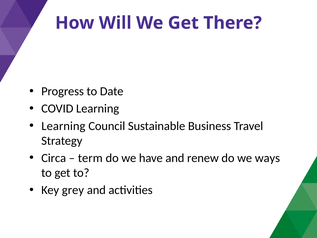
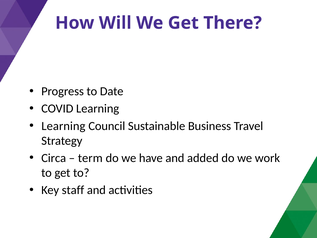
renew: renew -> added
ways: ways -> work
grey: grey -> staff
